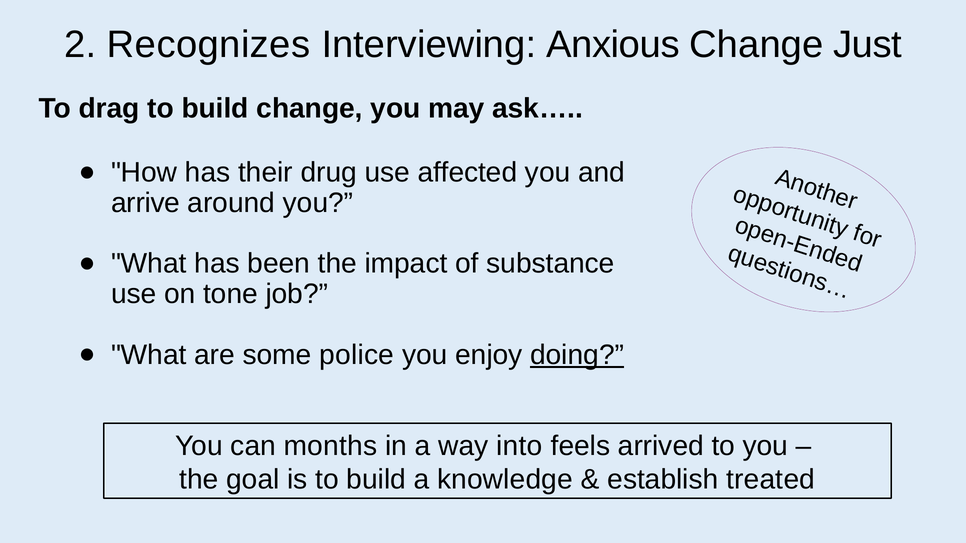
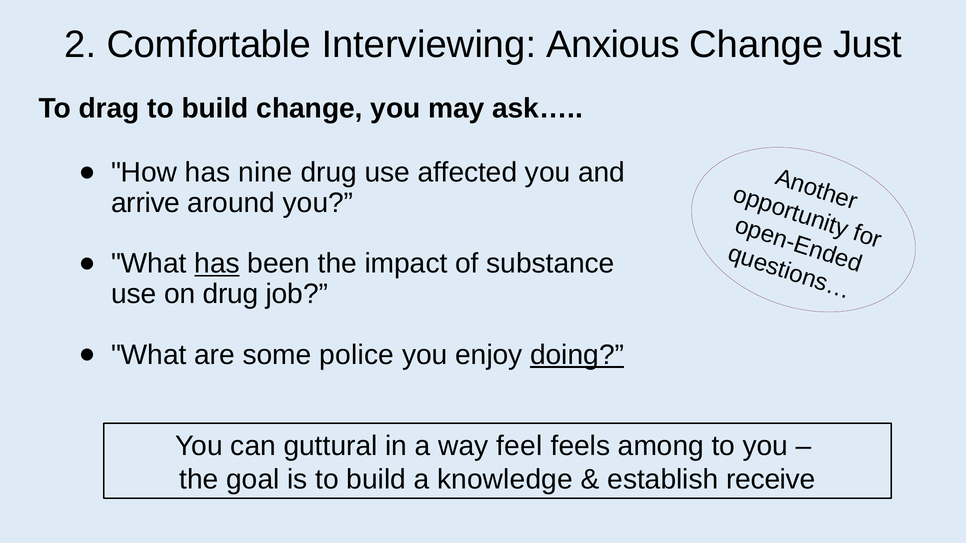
Recognizes: Recognizes -> Comfortable
their: their -> nine
has at (217, 264) underline: none -> present
on tone: tone -> drug
months: months -> guttural
into: into -> feel
arrived: arrived -> among
treated: treated -> receive
